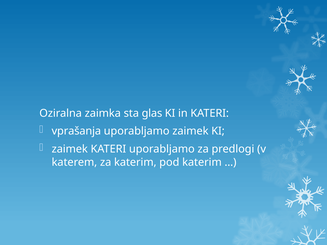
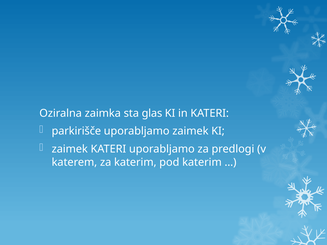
vprašanja: vprašanja -> parkirišče
